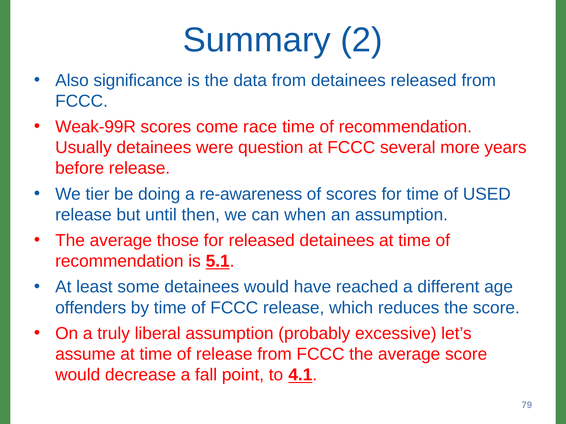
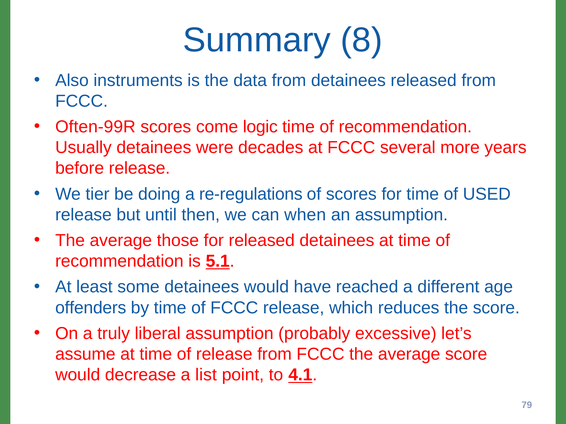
2: 2 -> 8
significance: significance -> instruments
Weak-99R: Weak-99R -> Often-99R
race: race -> logic
question: question -> decades
re-awareness: re-awareness -> re-regulations
fall: fall -> list
